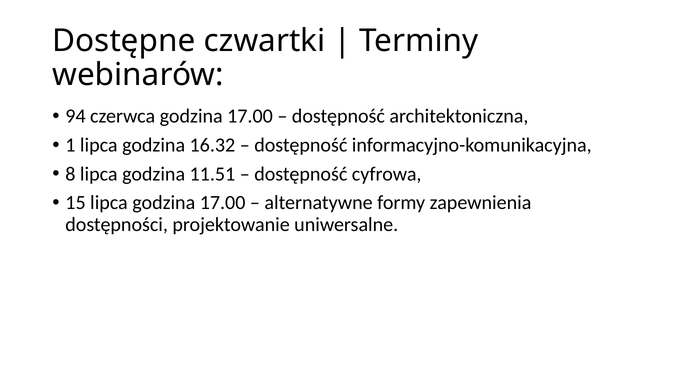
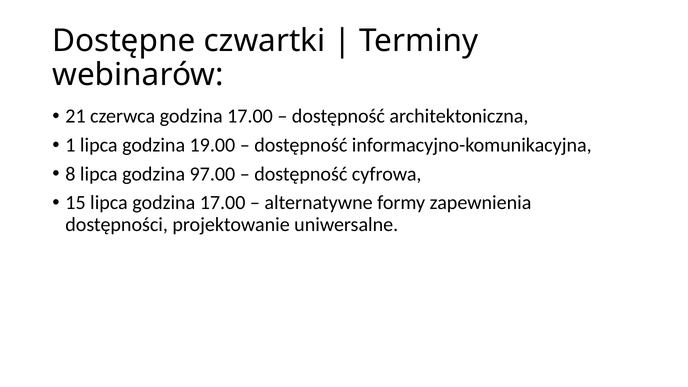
94: 94 -> 21
16.32: 16.32 -> 19.00
11.51: 11.51 -> 97.00
